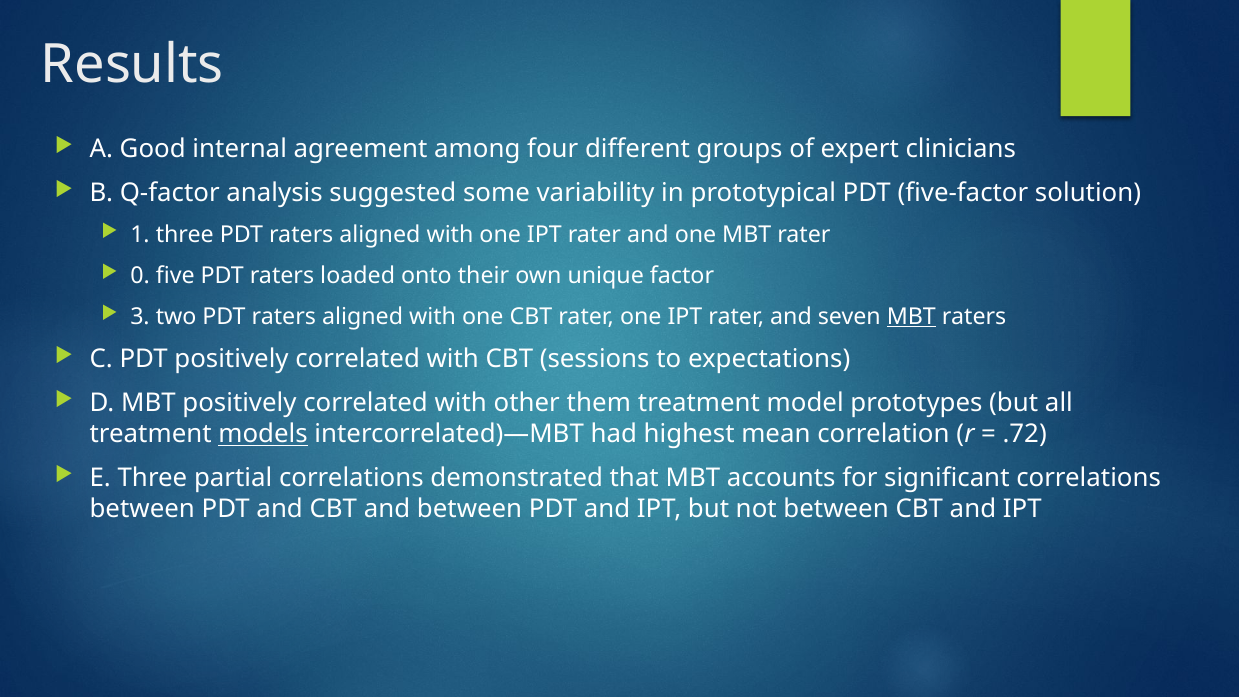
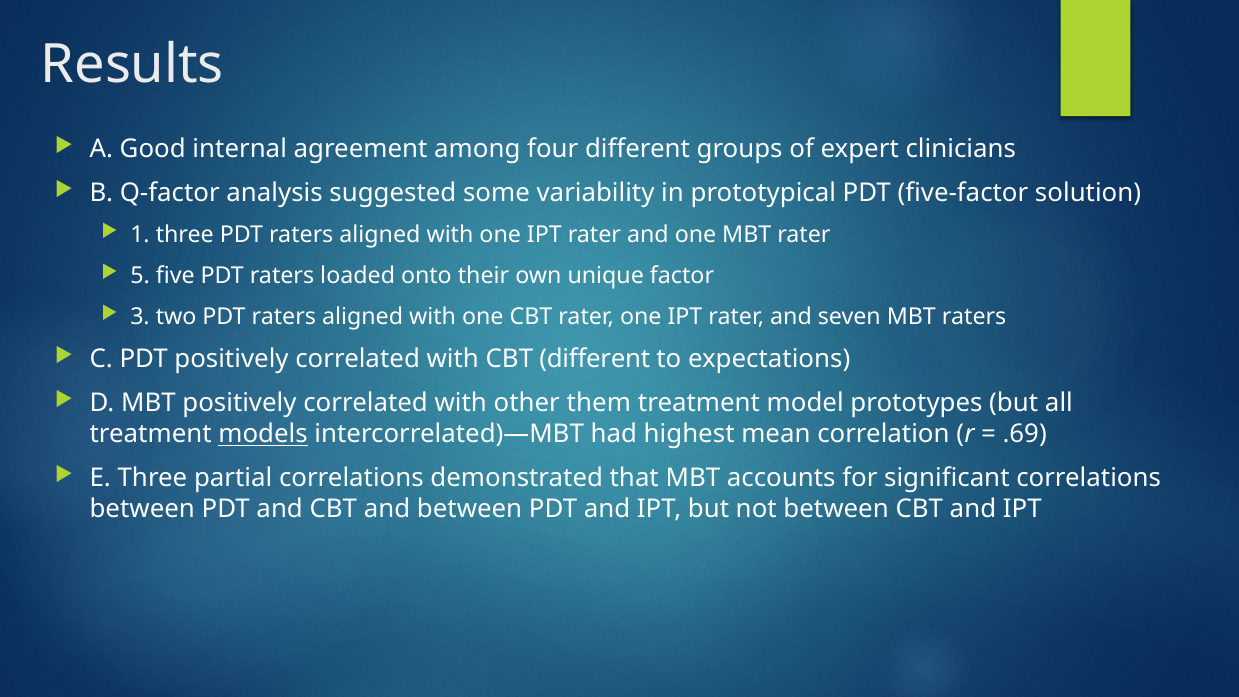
0: 0 -> 5
MBT at (911, 317) underline: present -> none
CBT sessions: sessions -> different
.72: .72 -> .69
